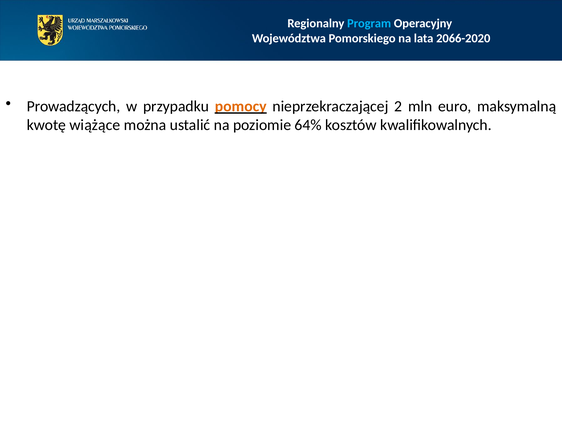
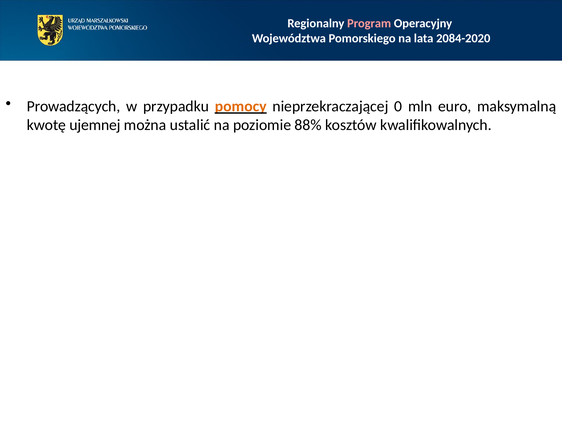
Program colour: light blue -> pink
2066-2020: 2066-2020 -> 2084-2020
2: 2 -> 0
wiążące: wiążące -> ujemnej
64%: 64% -> 88%
